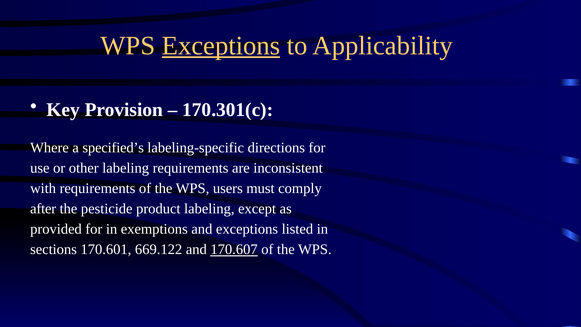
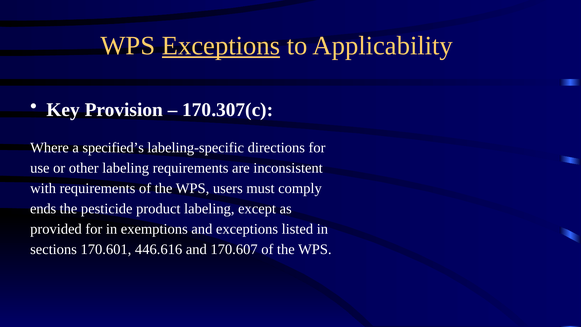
170.301(c: 170.301(c -> 170.307(c
after: after -> ends
669.122: 669.122 -> 446.616
170.607 underline: present -> none
